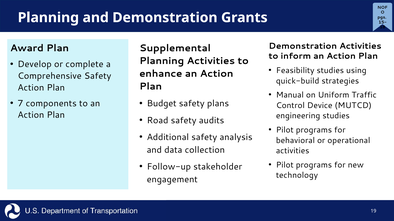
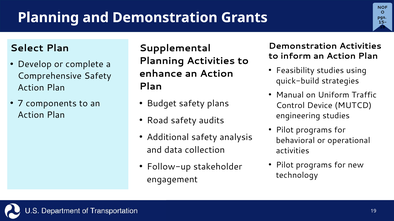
Award: Award -> Select
